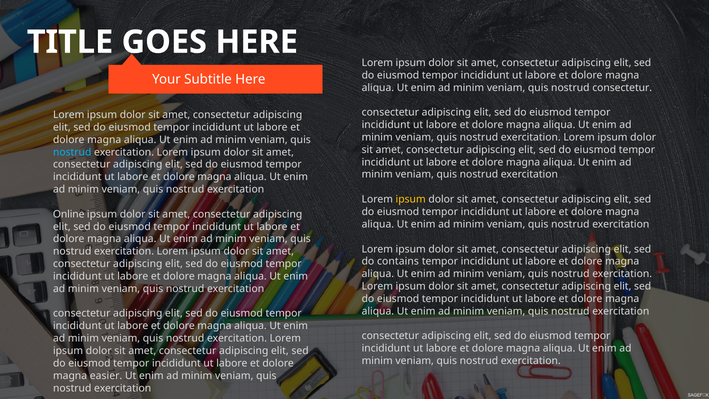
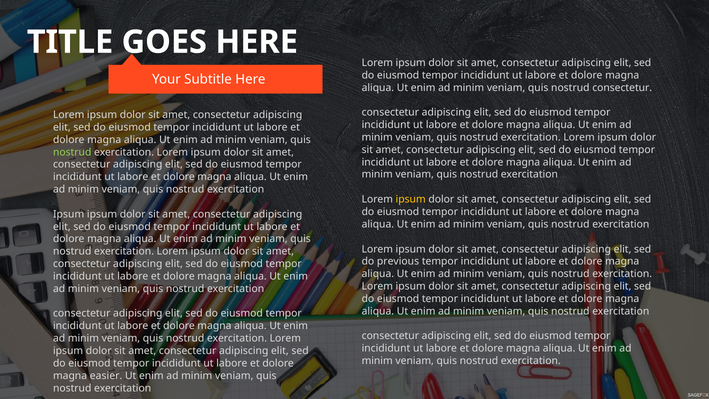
nostrud at (72, 152) colour: light blue -> light green
Online at (69, 214): Online -> Ipsum
contains: contains -> previous
